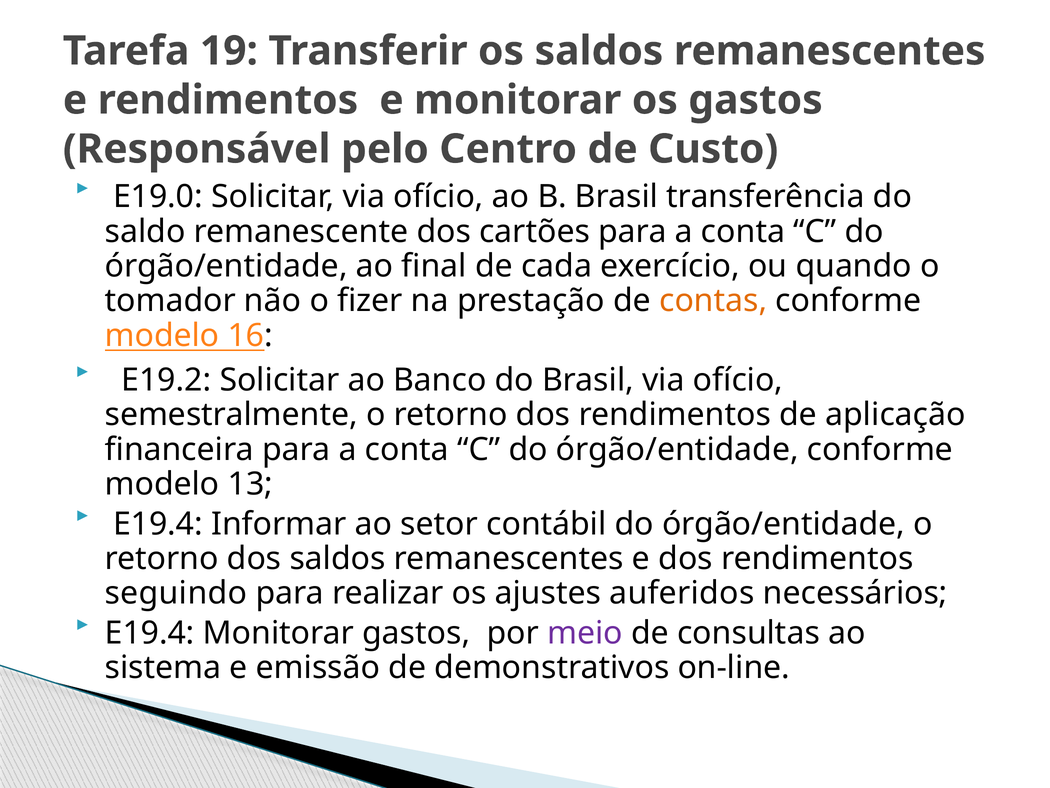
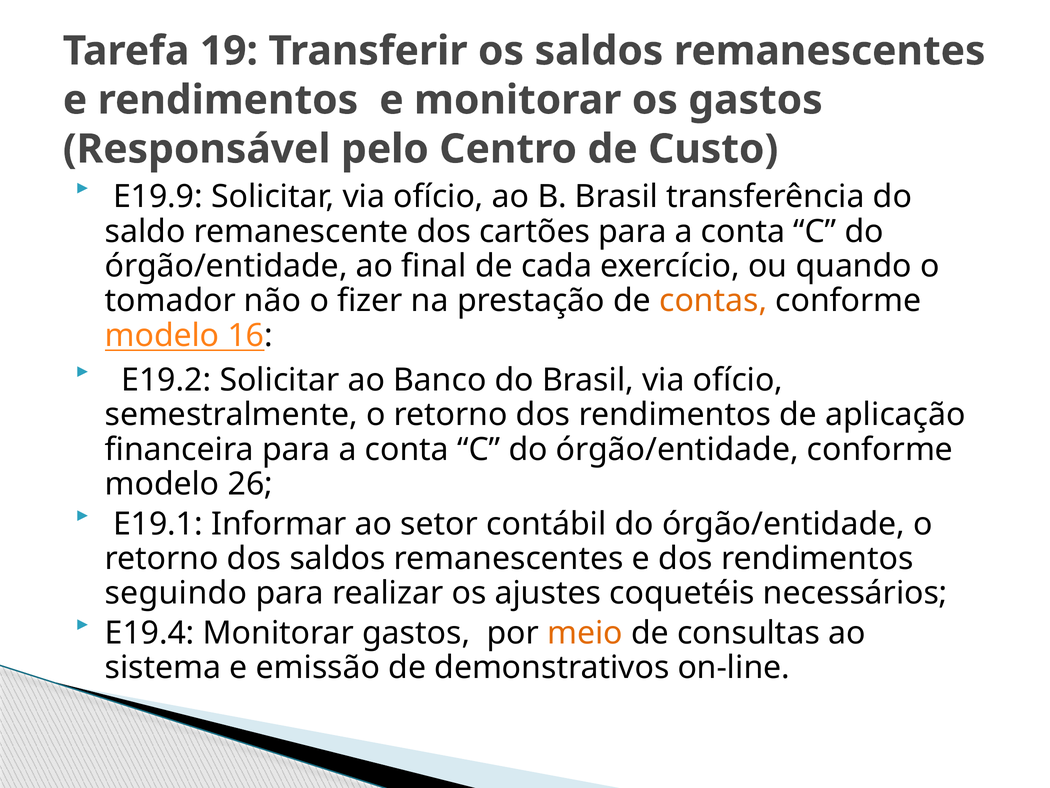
E19.0: E19.0 -> E19.9
13: 13 -> 26
E19.4 at (158, 524): E19.4 -> E19.1
auferidos: auferidos -> coquetéis
meio colour: purple -> orange
